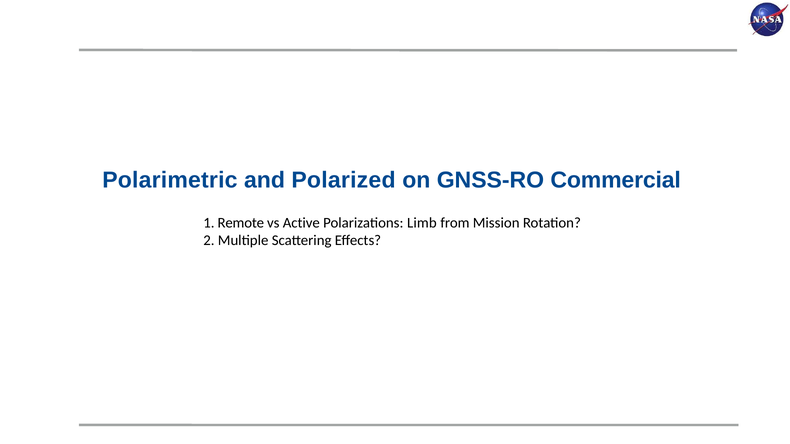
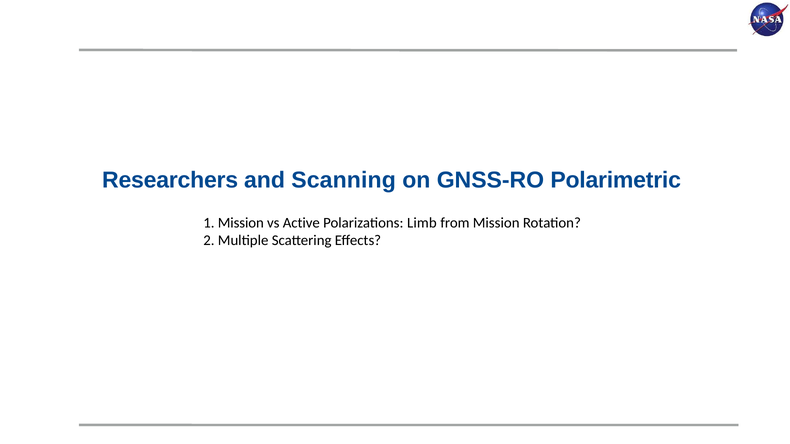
Polarimetric: Polarimetric -> Researchers
Polarized: Polarized -> Scanning
Commercial: Commercial -> Polarimetric
1 Remote: Remote -> Mission
